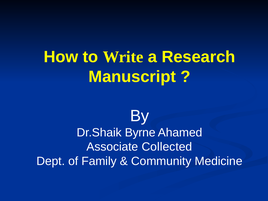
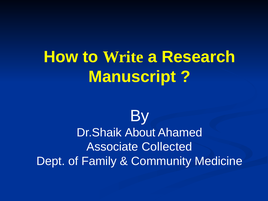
Byrne: Byrne -> About
